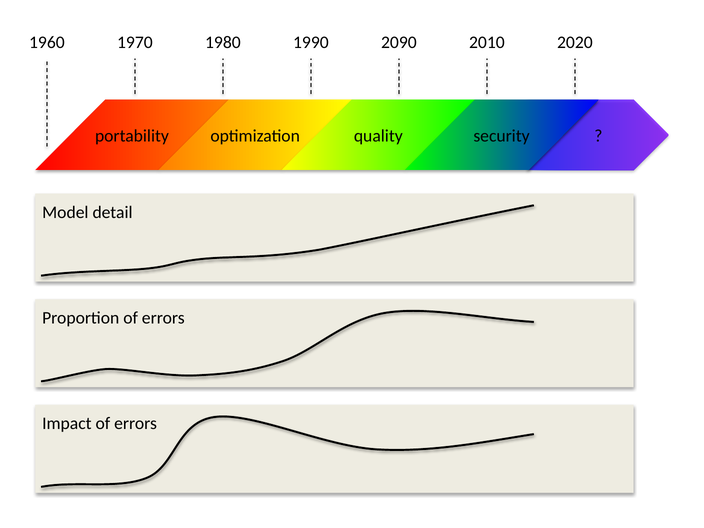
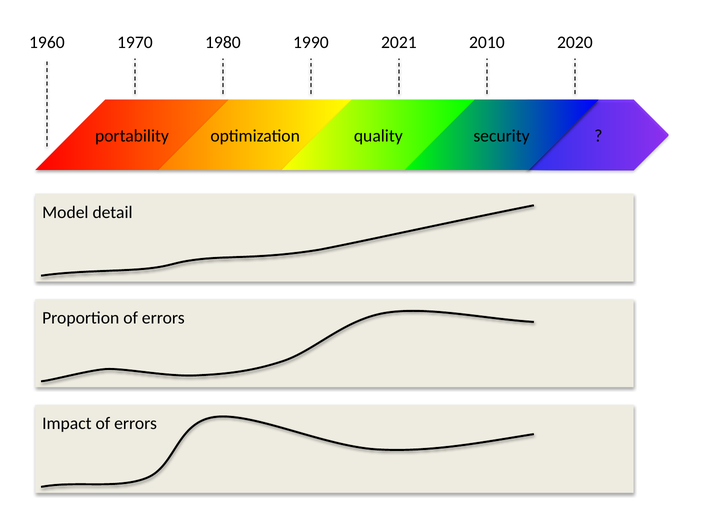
2090: 2090 -> 2021
